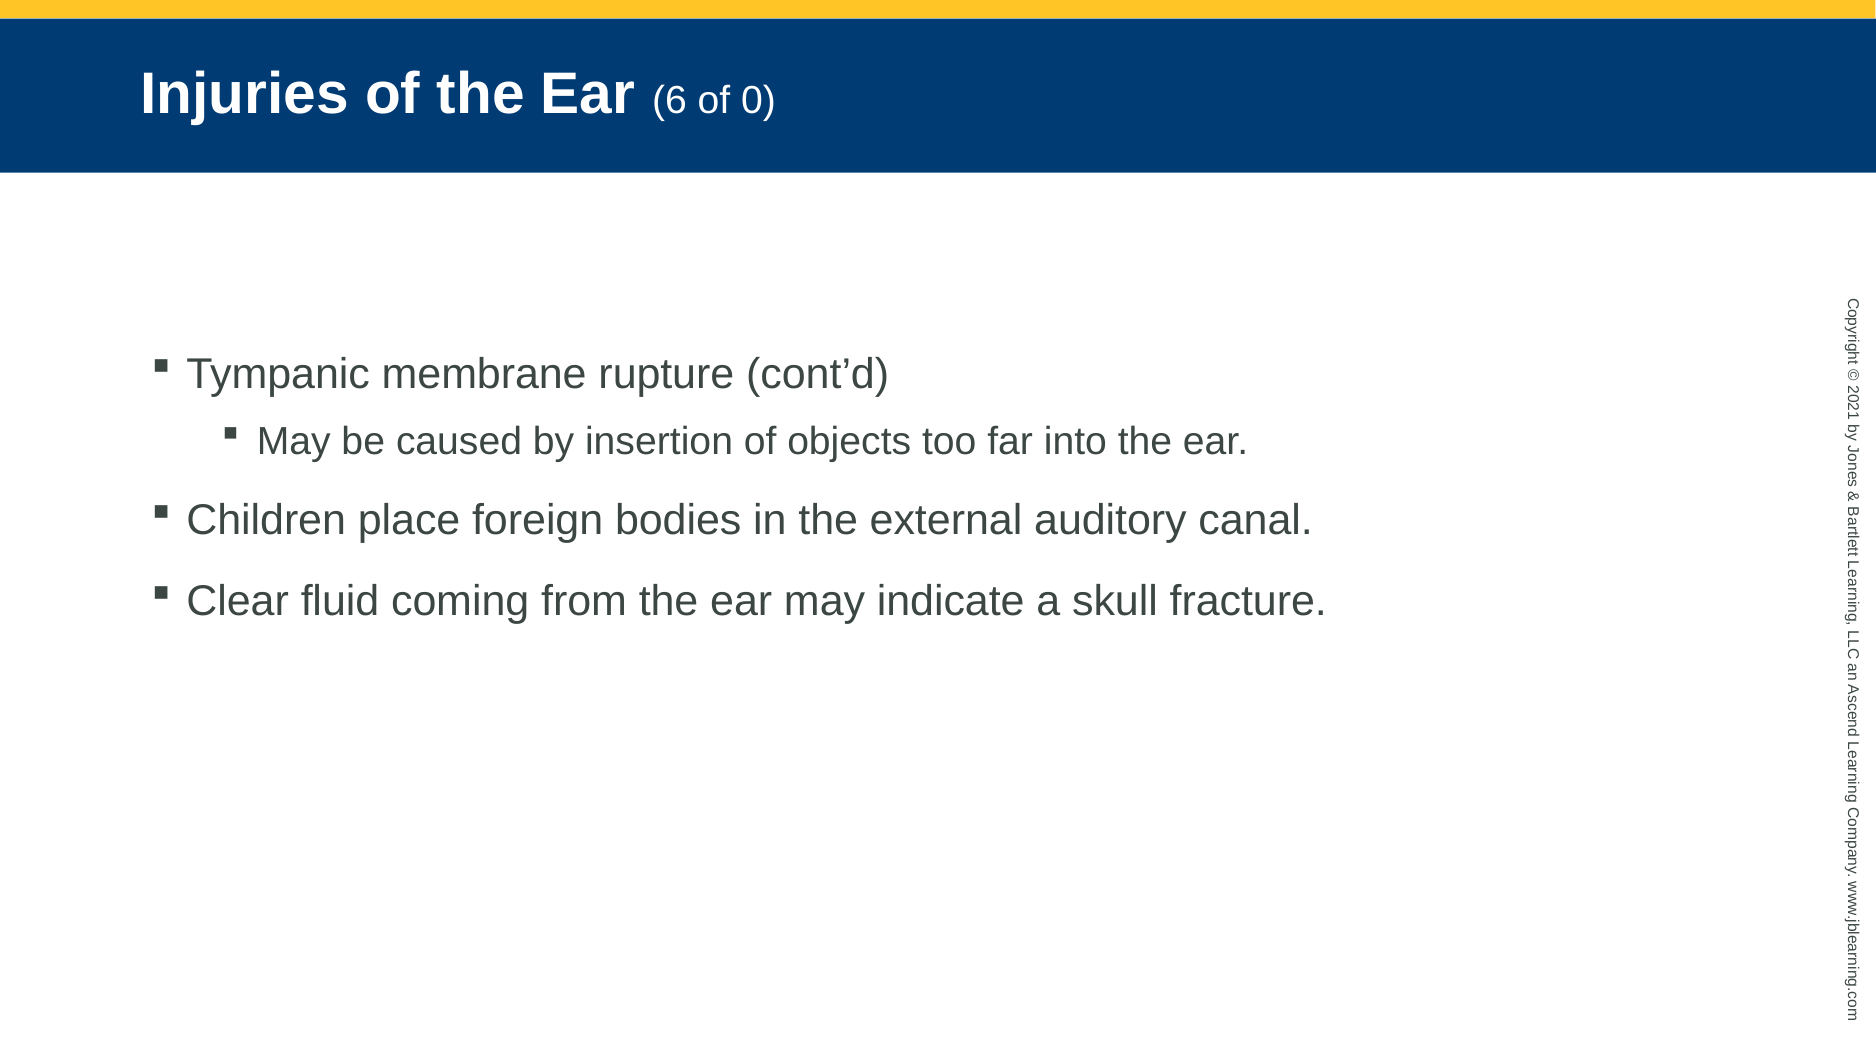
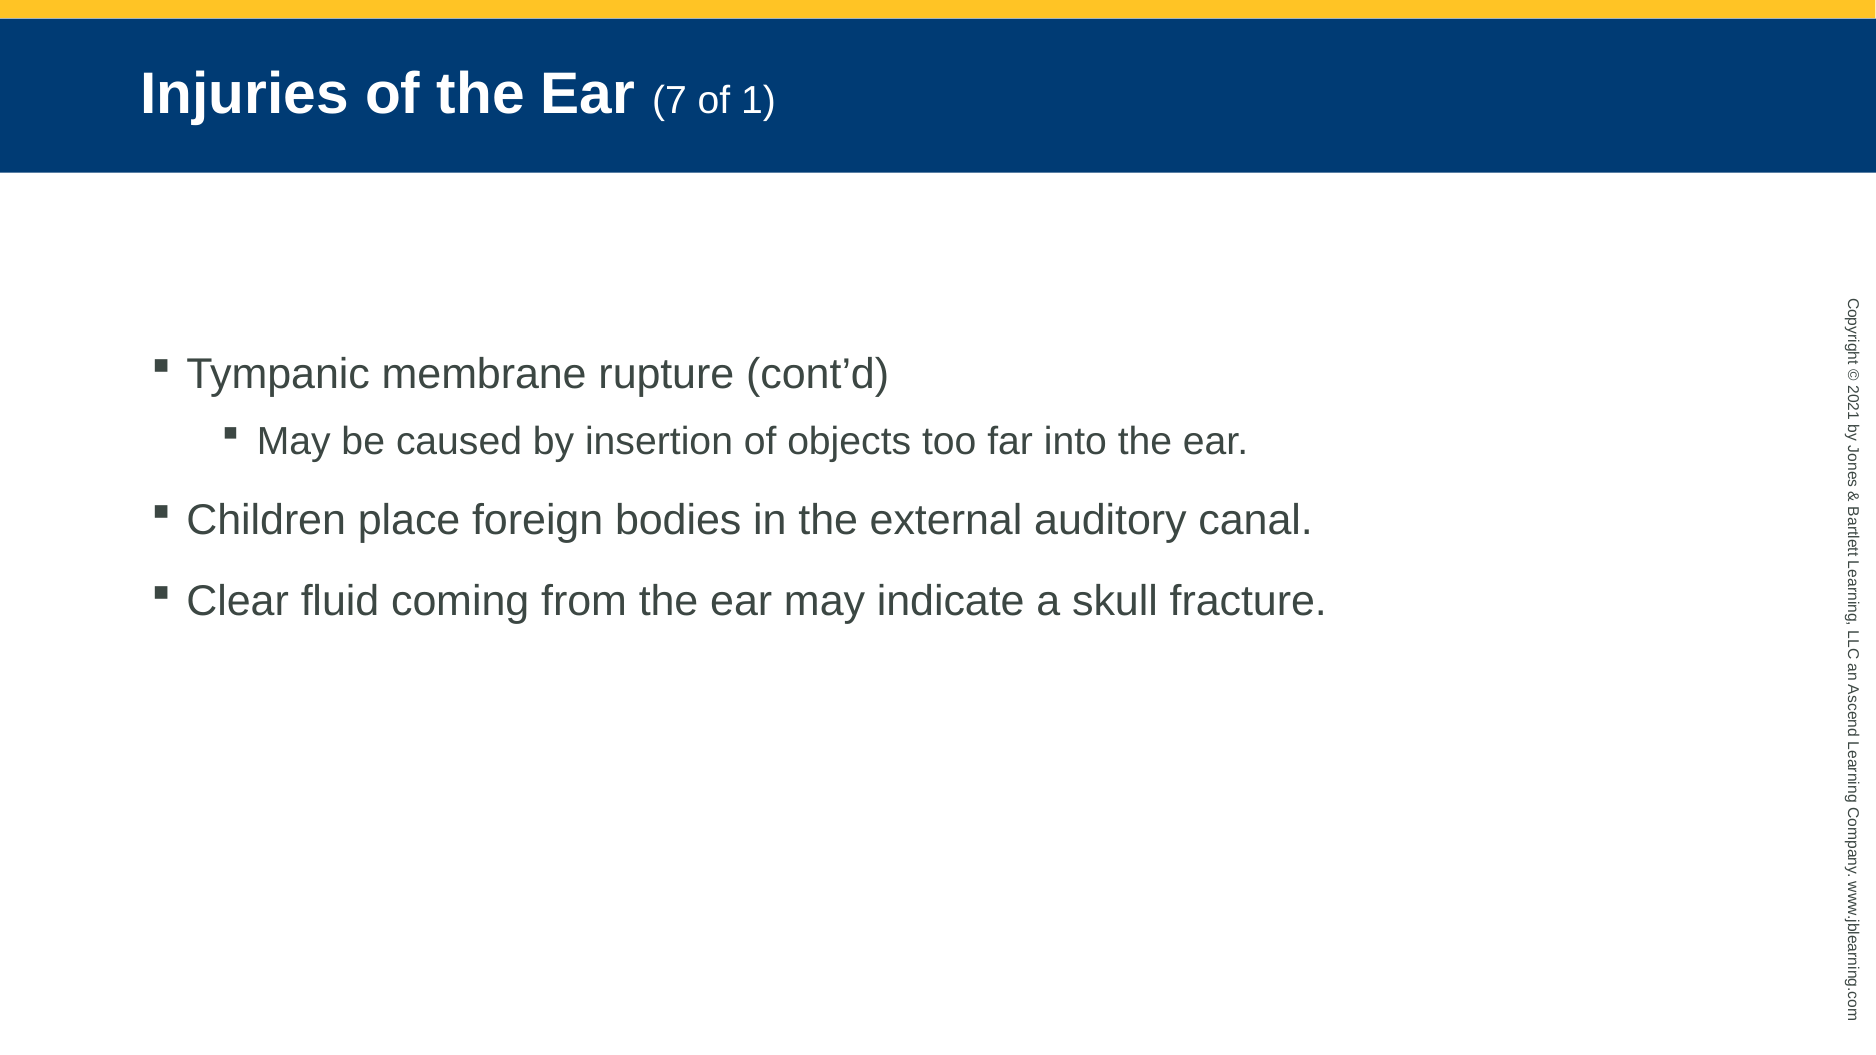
6: 6 -> 7
of 0: 0 -> 1
